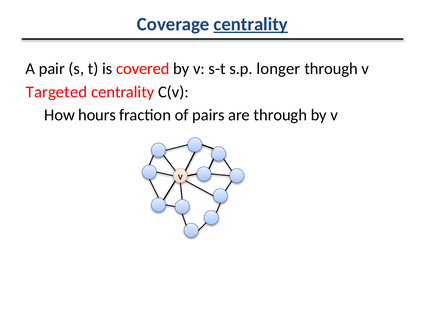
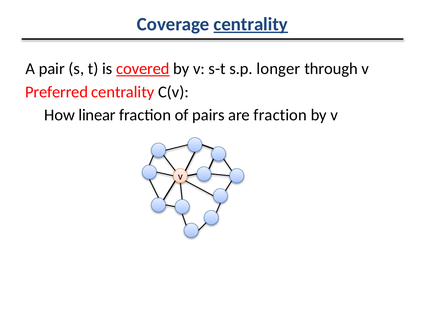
covered underline: none -> present
Targeted: Targeted -> Preferred
hours: hours -> linear
are through: through -> fraction
